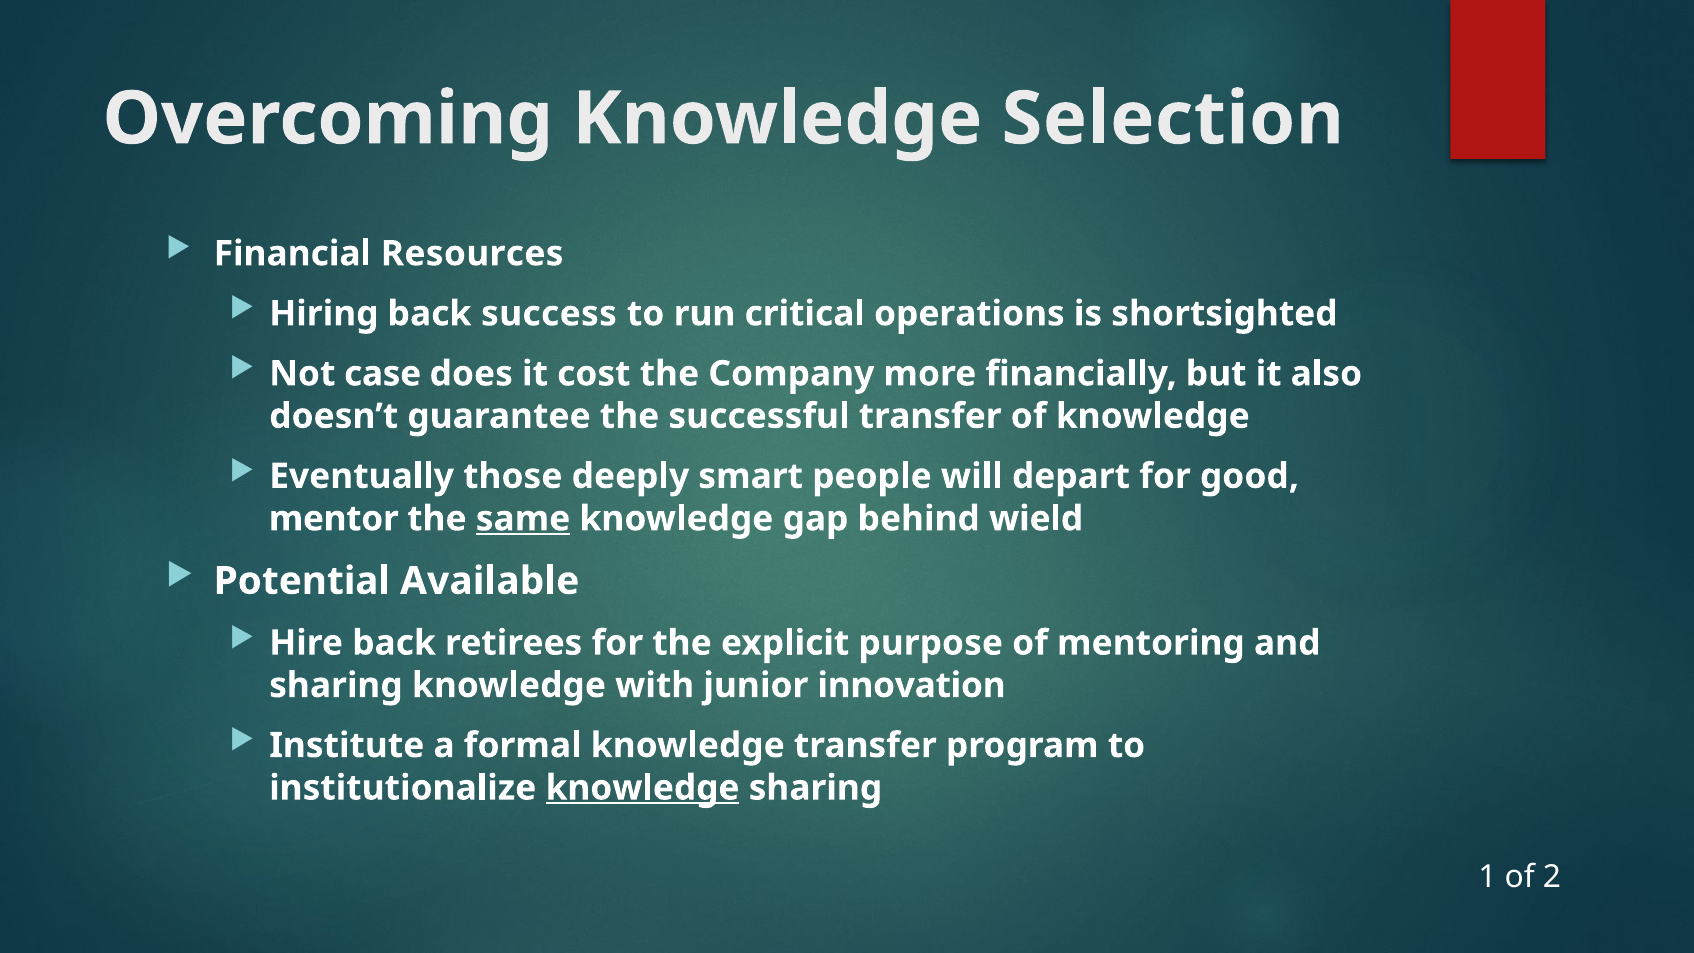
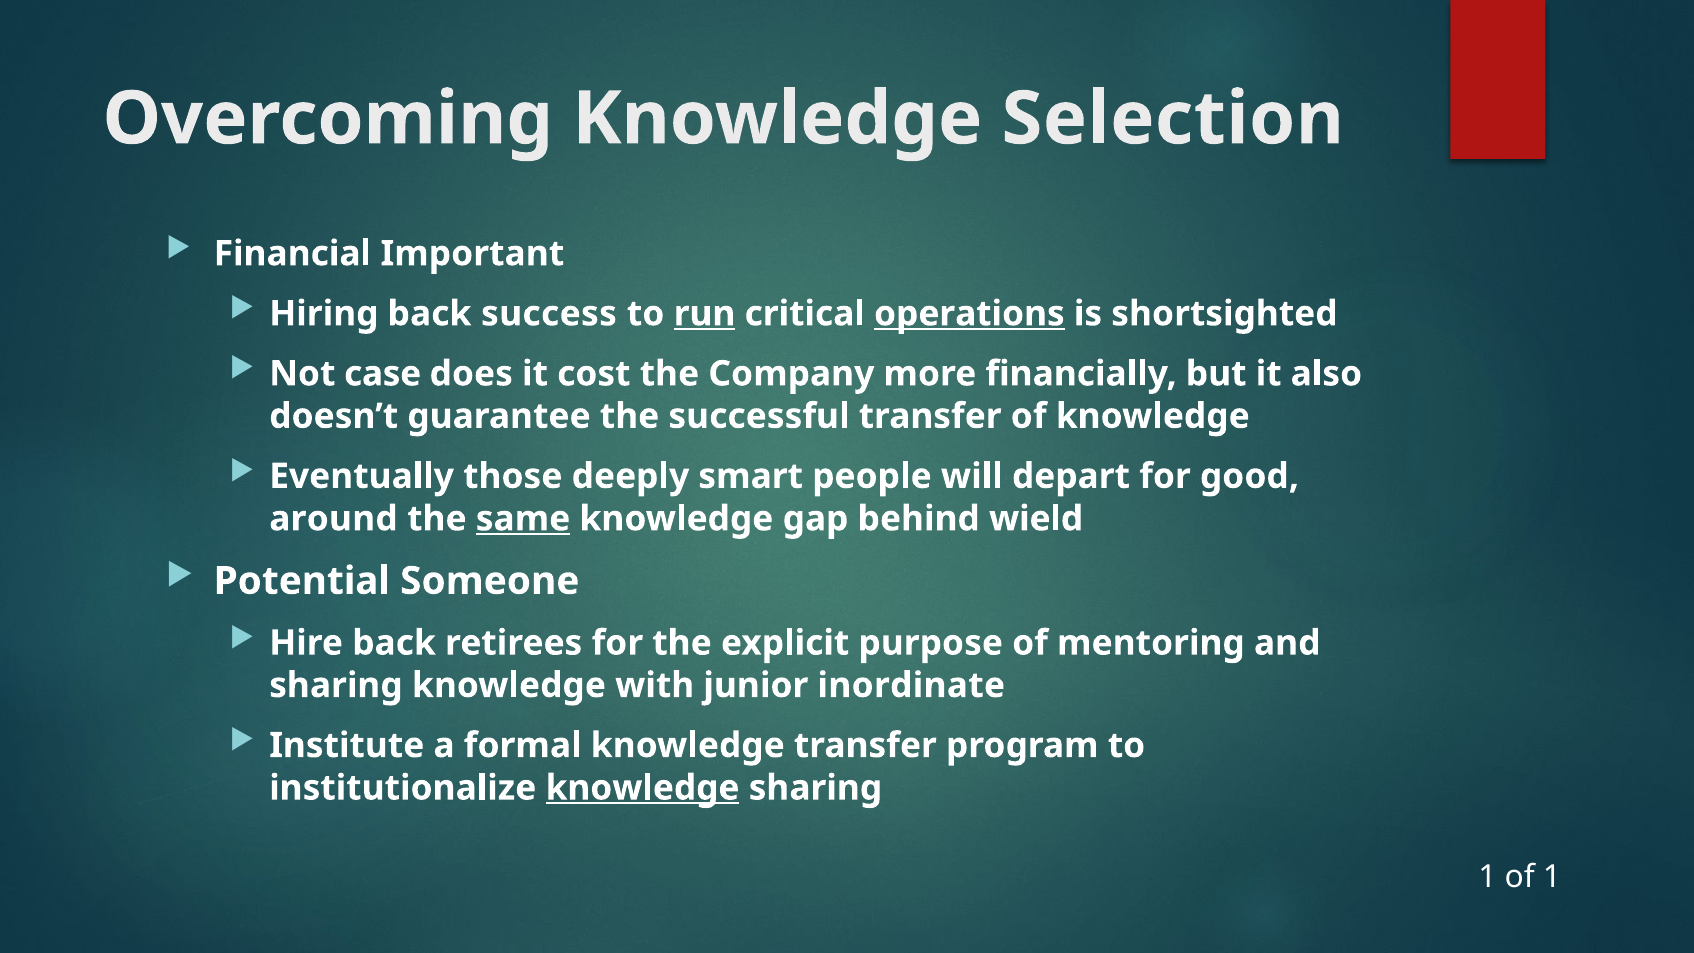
Resources: Resources -> Important
run underline: none -> present
operations underline: none -> present
mentor: mentor -> around
Available: Available -> Someone
innovation: innovation -> inordinate
of 2: 2 -> 1
